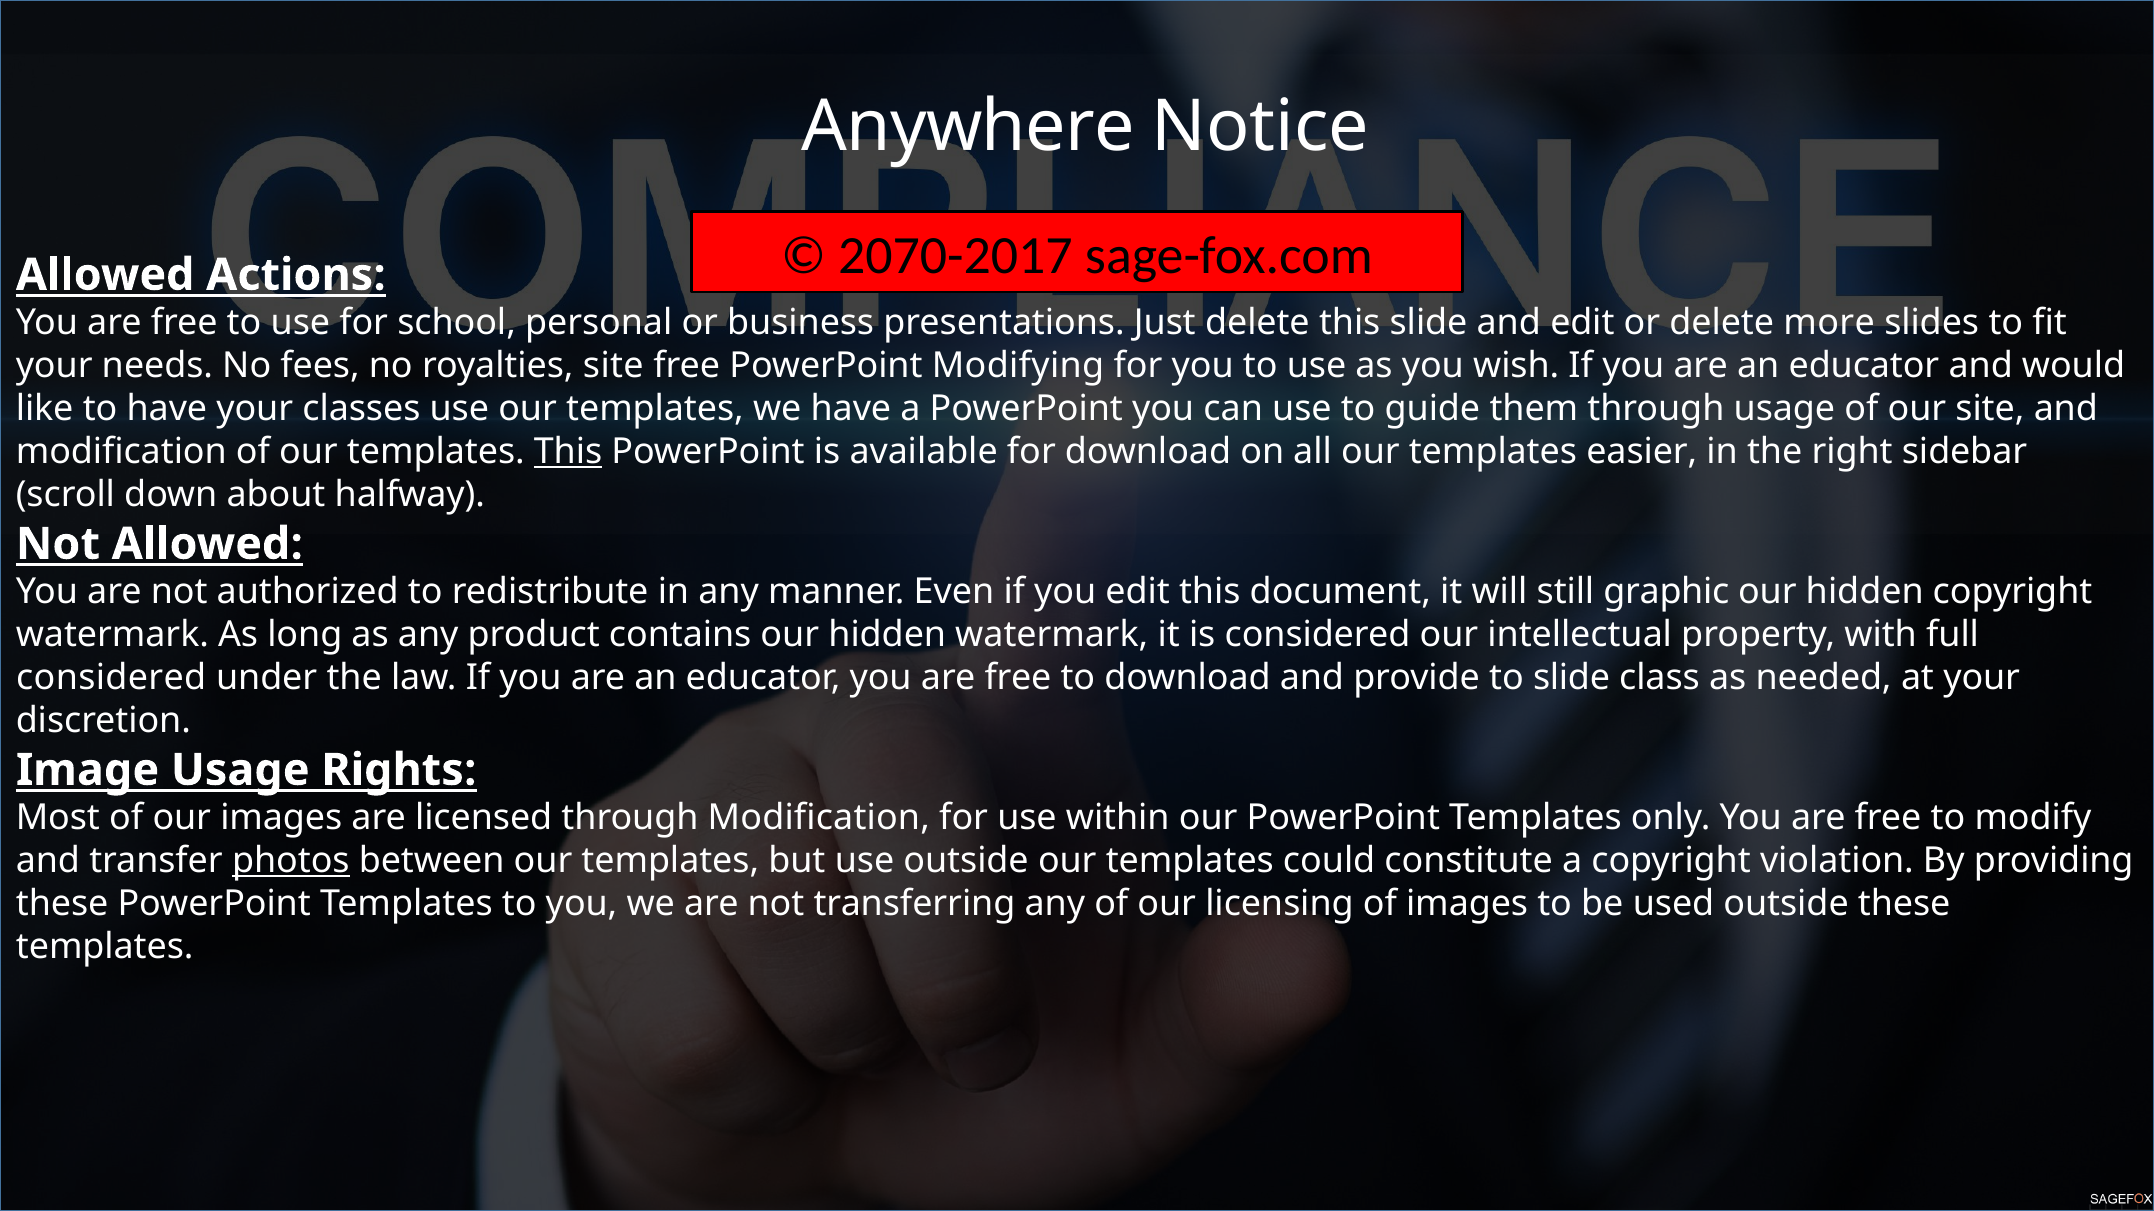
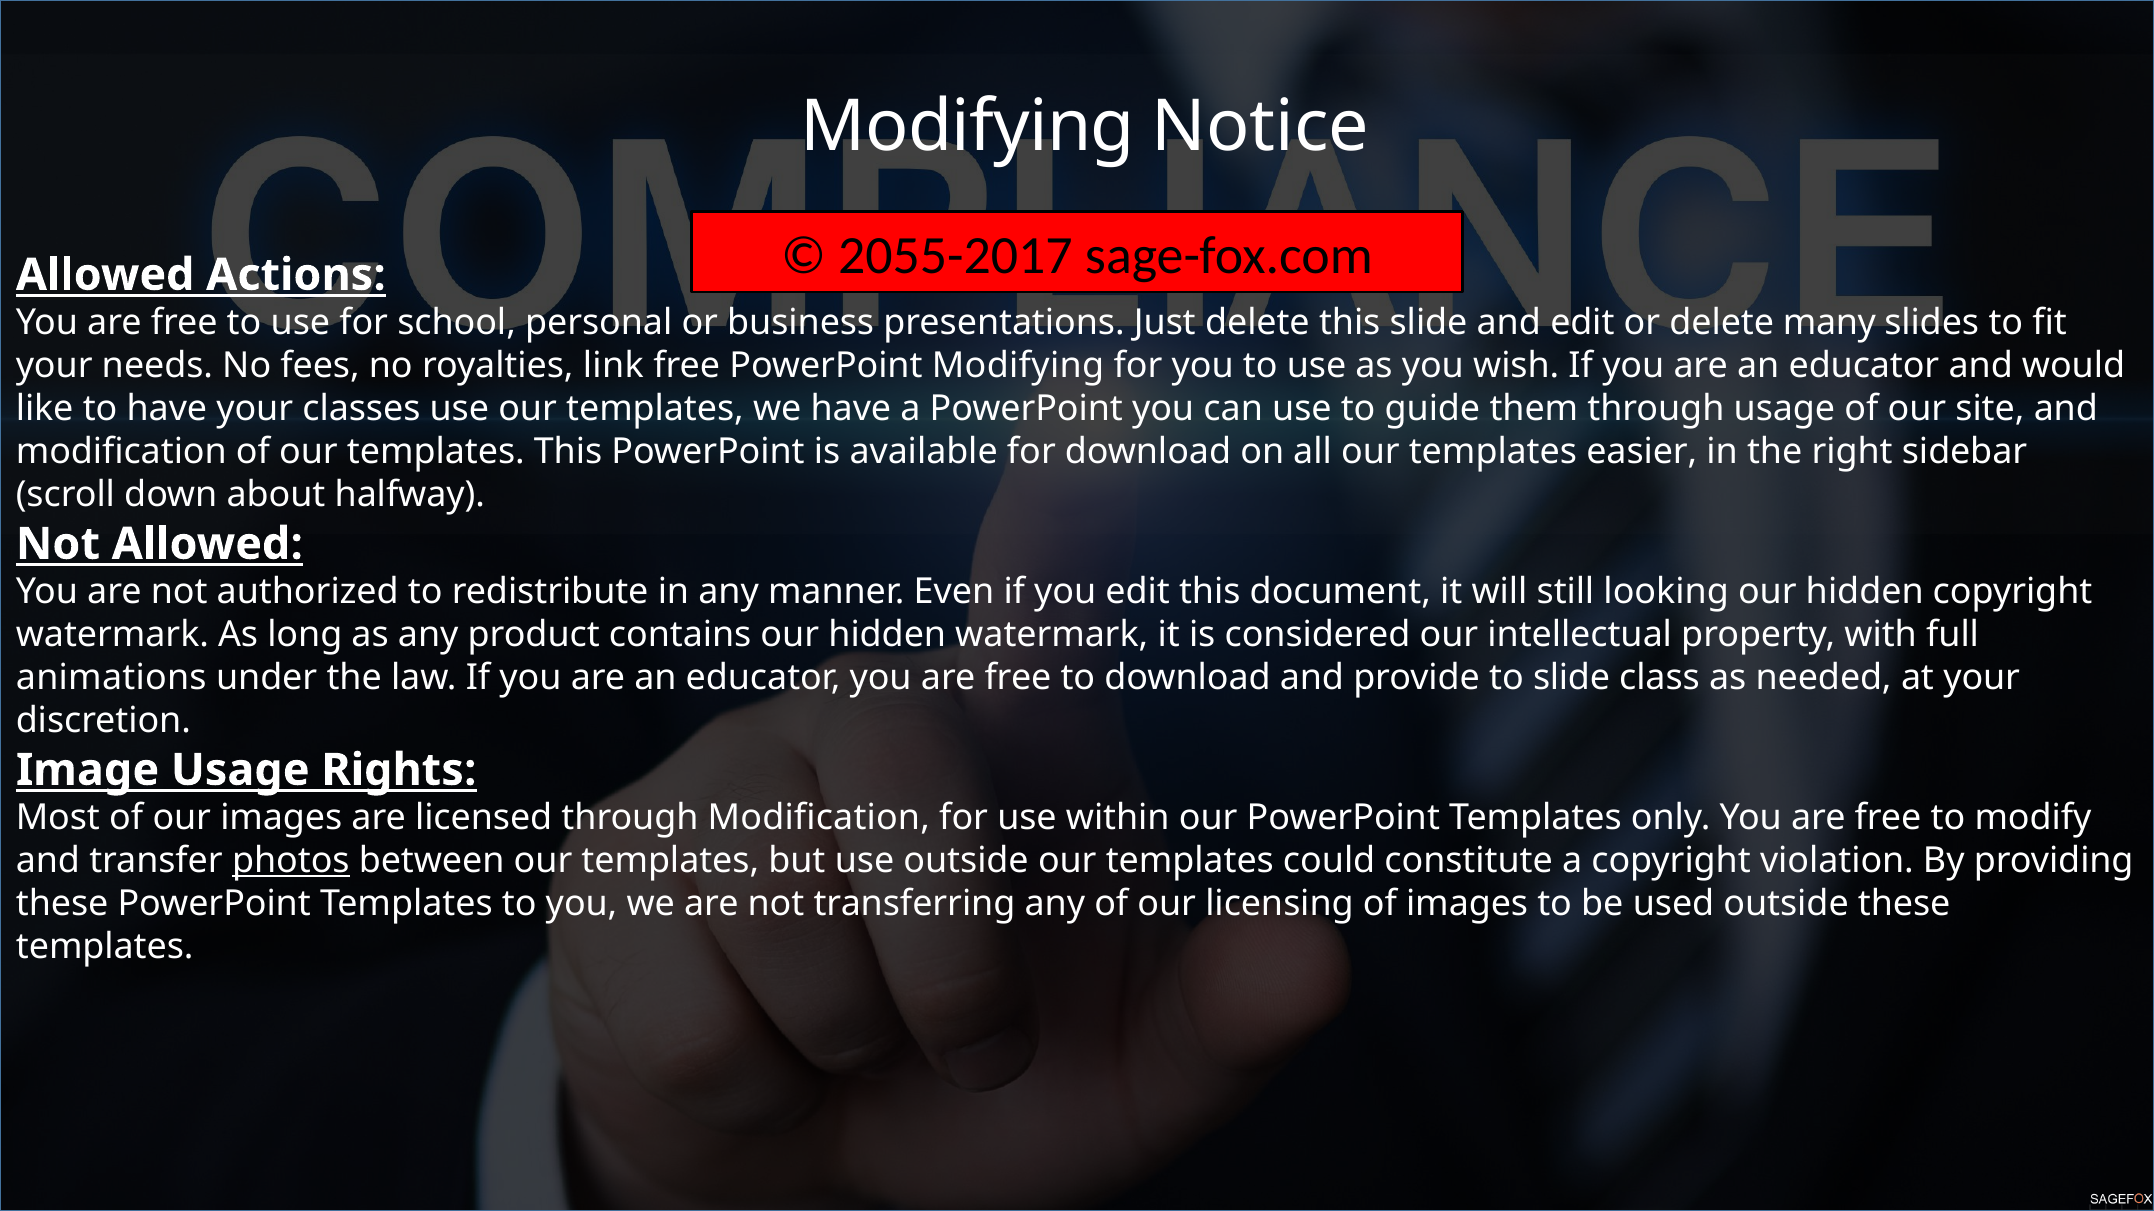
Anywhere at (968, 127): Anywhere -> Modifying
2070-2017: 2070-2017 -> 2055-2017
more: more -> many
royalties site: site -> link
This at (568, 452) underline: present -> none
graphic: graphic -> looking
considered at (111, 678): considered -> animations
